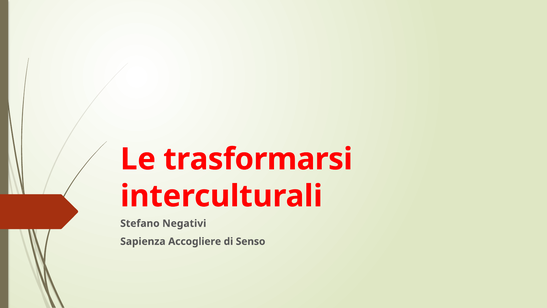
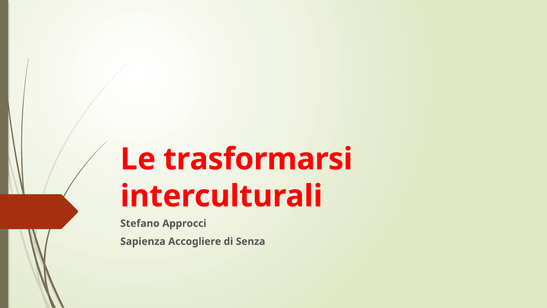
Negativi: Negativi -> Approcci
Senso: Senso -> Senza
